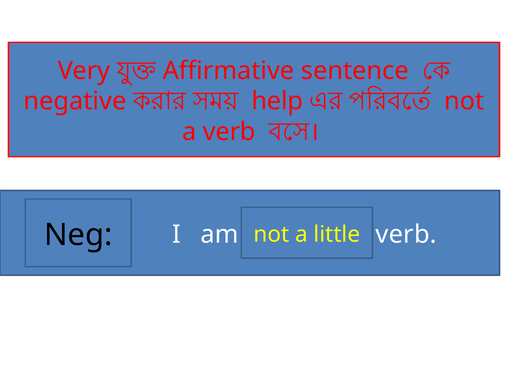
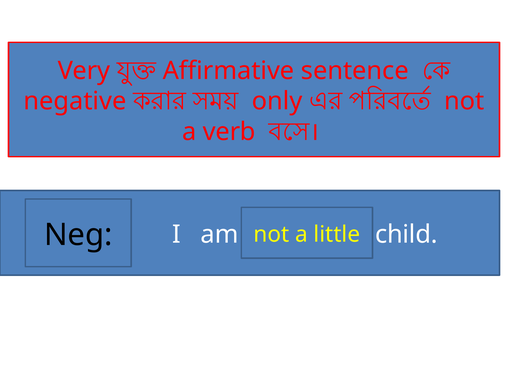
help: help -> only
verb at (406, 235): verb -> child
